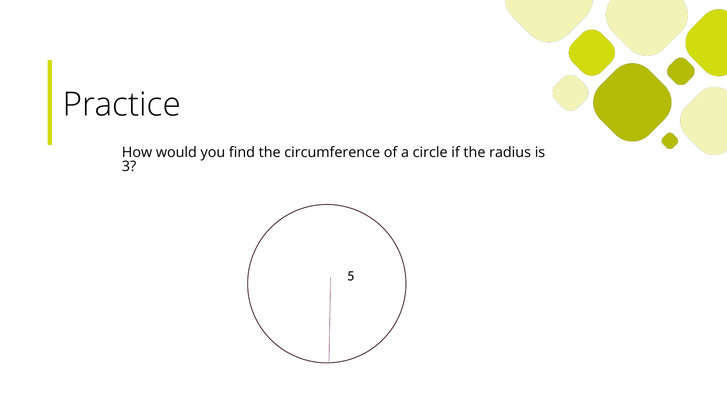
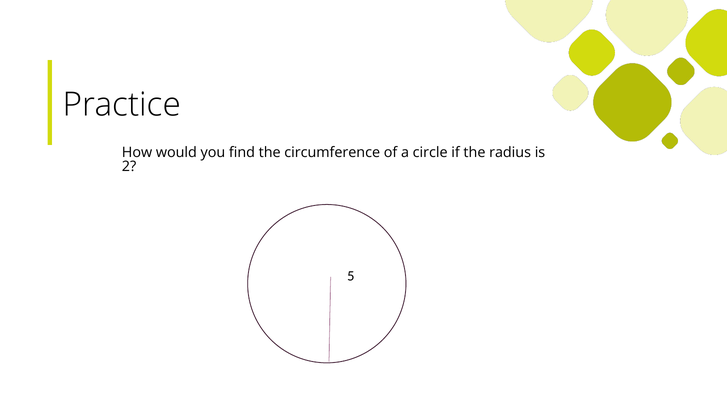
3: 3 -> 2
